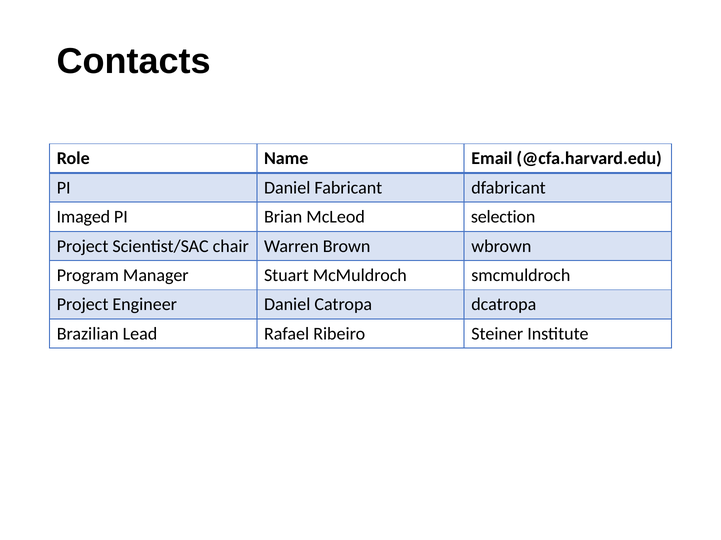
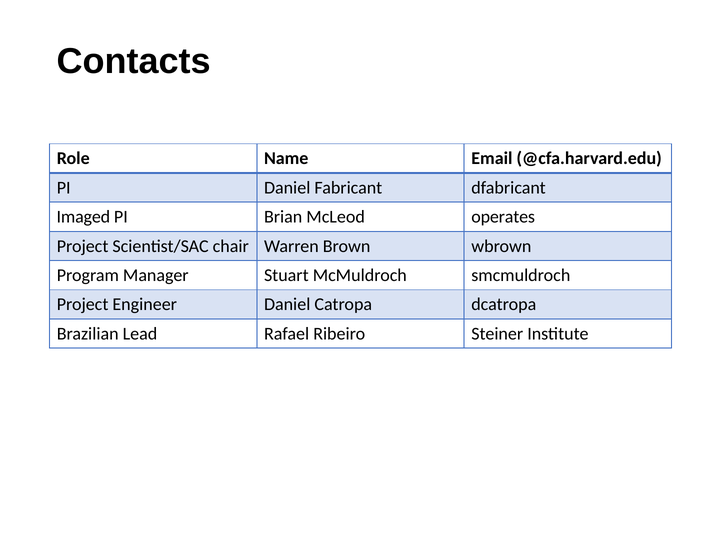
selection: selection -> operates
